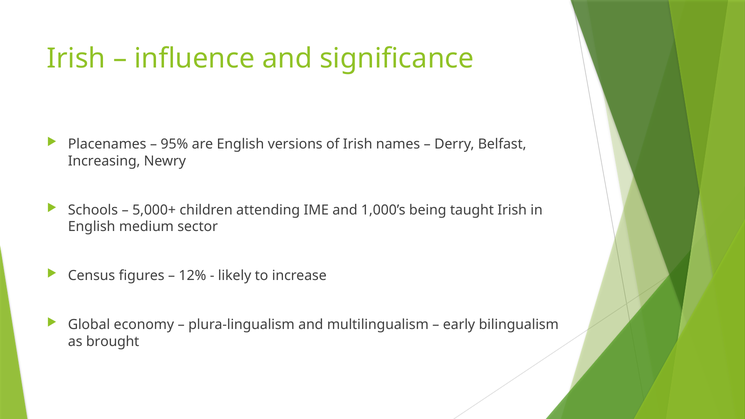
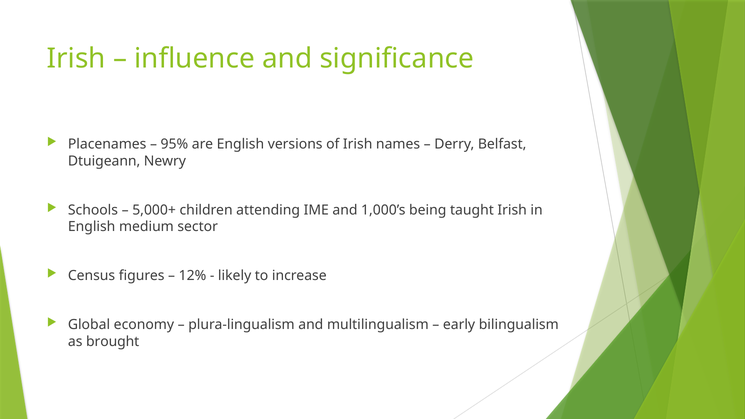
Increasing: Increasing -> Dtuigeann
